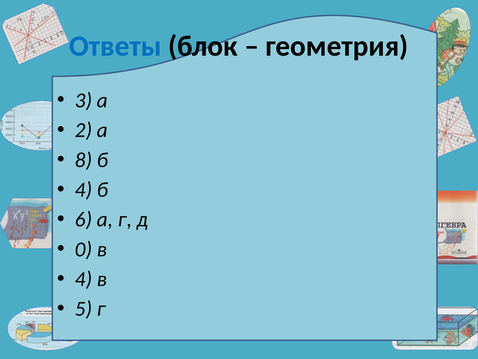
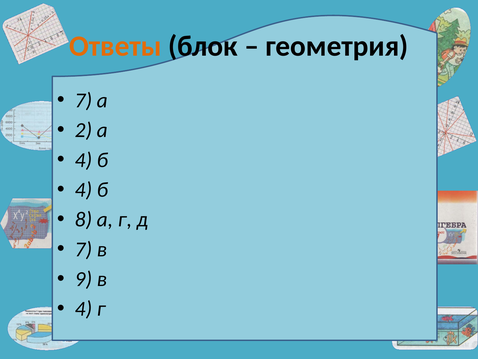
Ответы colour: blue -> orange
3 at (84, 100): 3 -> 7
8 at (84, 160): 8 -> 4
6: 6 -> 8
0 at (84, 249): 0 -> 7
4 at (84, 279): 4 -> 9
5 at (84, 309): 5 -> 4
